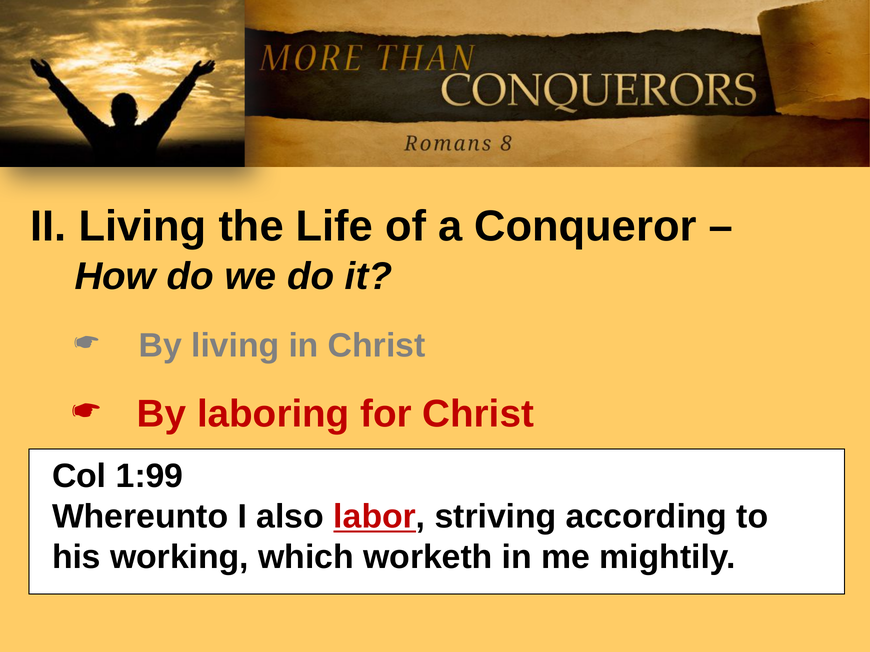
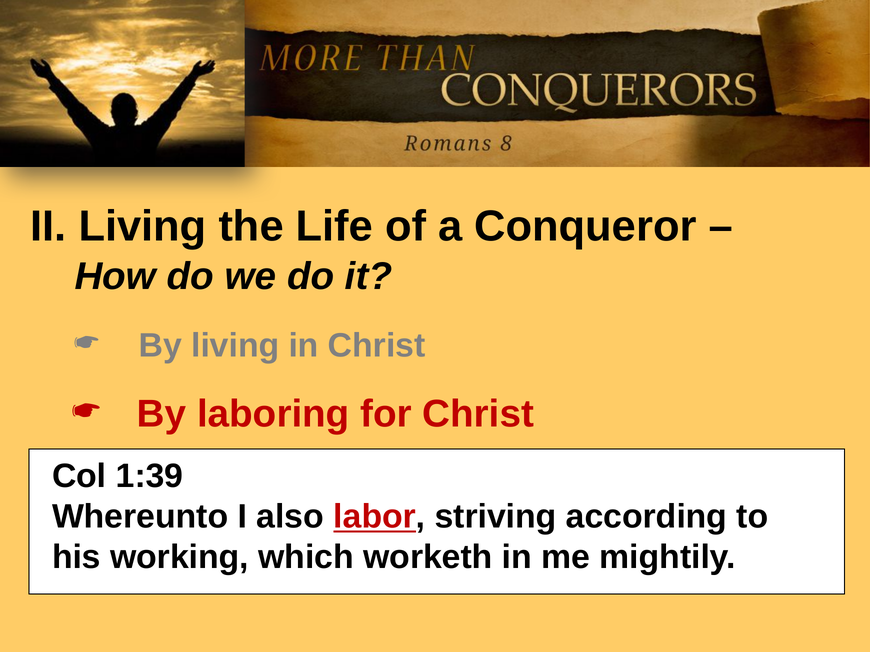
1:99: 1:99 -> 1:39
